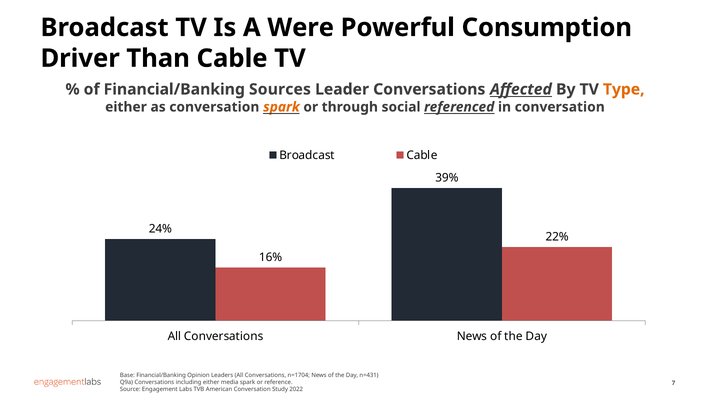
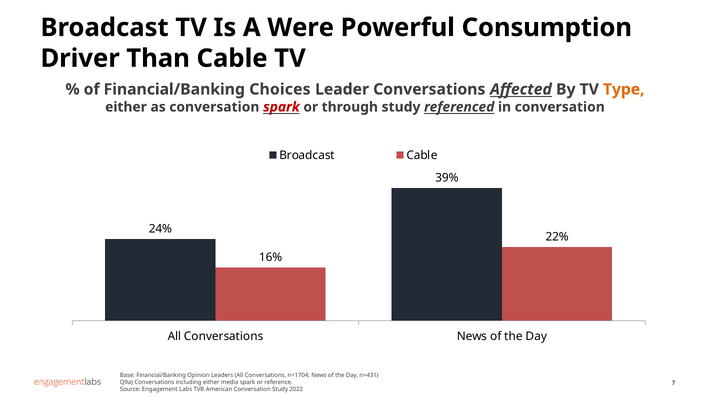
Sources: Sources -> Choices
spark at (281, 107) colour: orange -> red
through social: social -> study
